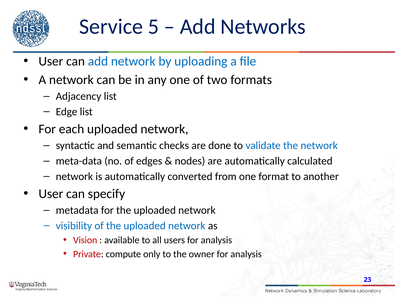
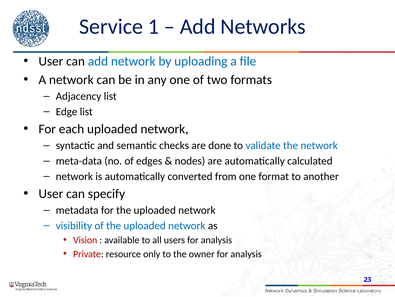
5: 5 -> 1
compute: compute -> resource
